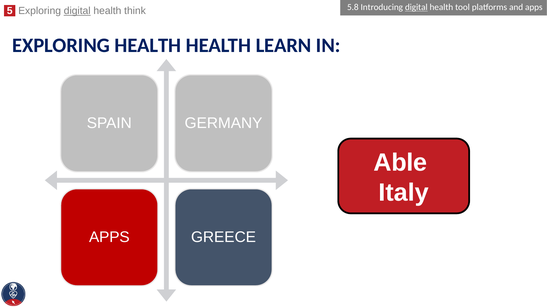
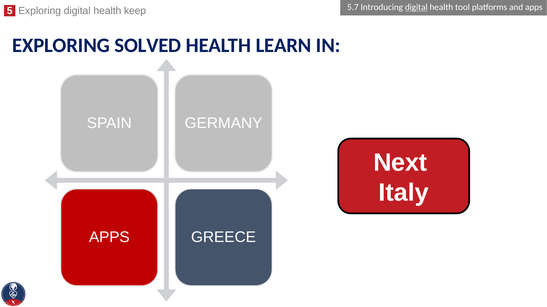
5.8: 5.8 -> 5.7
digital at (77, 11) underline: present -> none
think: think -> keep
EXPLORING HEALTH: HEALTH -> SOLVED
Able: Able -> Next
